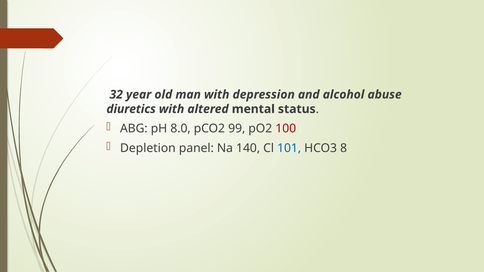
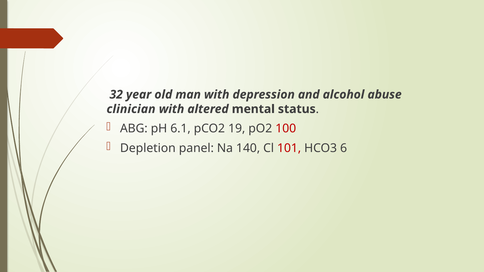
diuretics: diuretics -> clinician
8.0: 8.0 -> 6.1
99: 99 -> 19
101 colour: blue -> red
8: 8 -> 6
